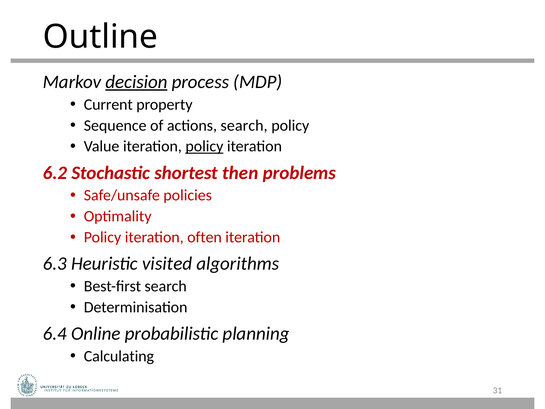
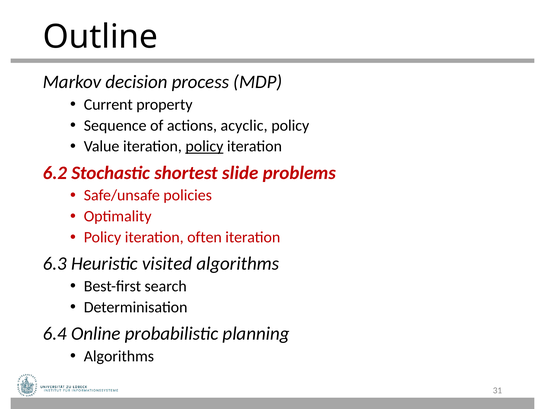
decision underline: present -> none
actions search: search -> acyclic
then: then -> slide
Calculating at (119, 356): Calculating -> Algorithms
